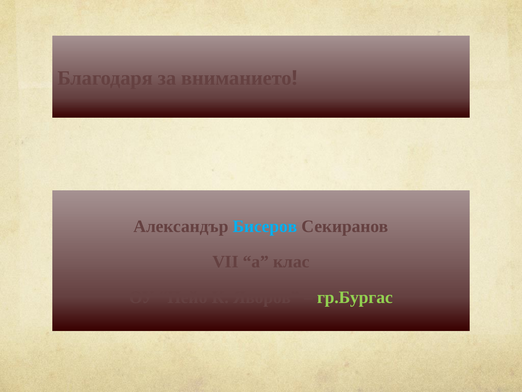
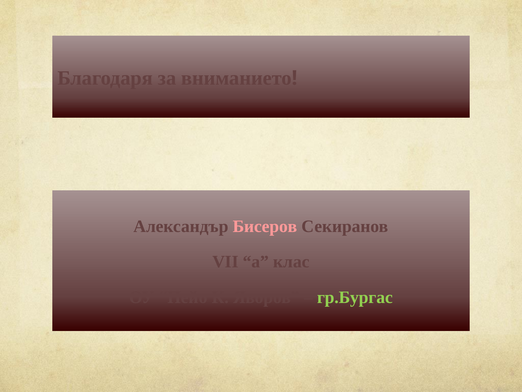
Бисеров colour: light blue -> pink
